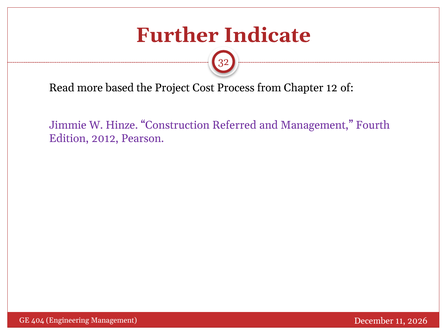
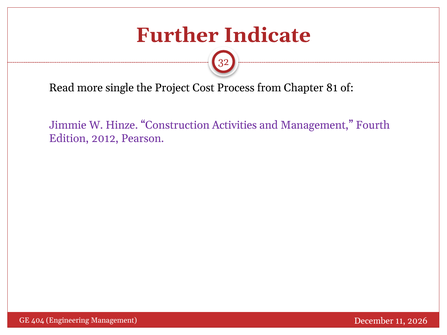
based: based -> single
12: 12 -> 81
Referred: Referred -> Activities
